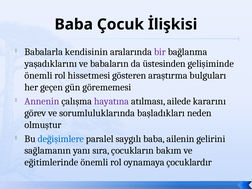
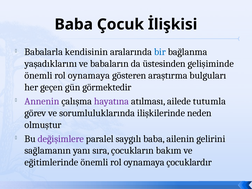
bir colour: purple -> blue
hissetmesi at (89, 75): hissetmesi -> oynamaya
görememesi: görememesi -> görmektedir
kararını: kararını -> tutumla
başladıkları: başladıkları -> ilişkilerinde
değişimlere colour: blue -> purple
